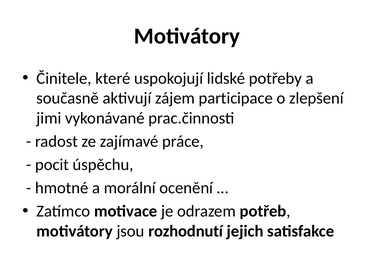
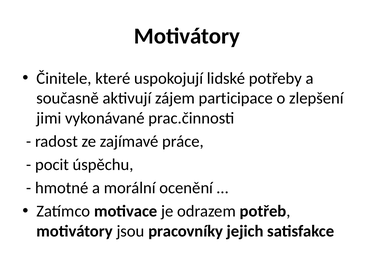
rozhodnutí: rozhodnutí -> pracovníky
